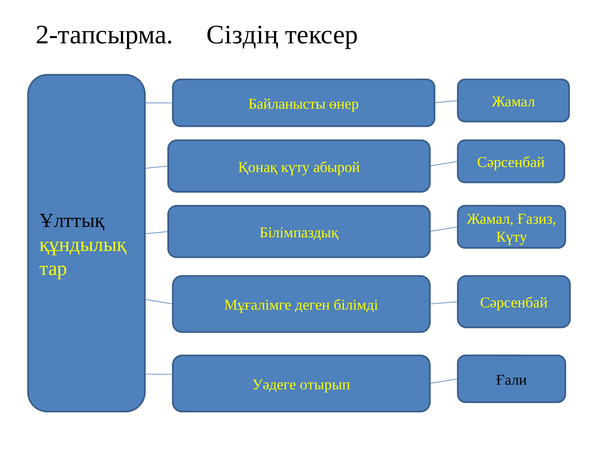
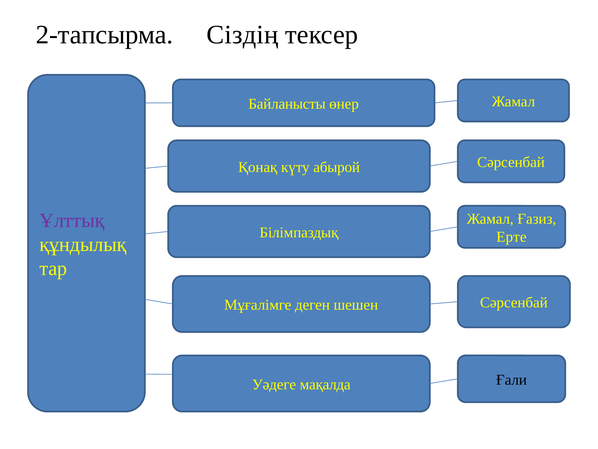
Ұлттық colour: black -> purple
Күту at (512, 237): Күту -> Ерте
білімді: білімді -> шешен
отырып: отырып -> мақалда
